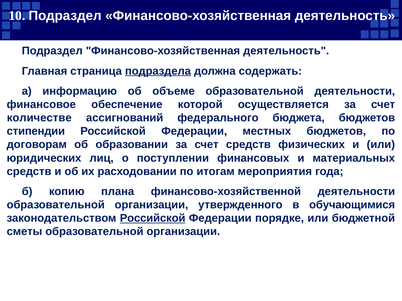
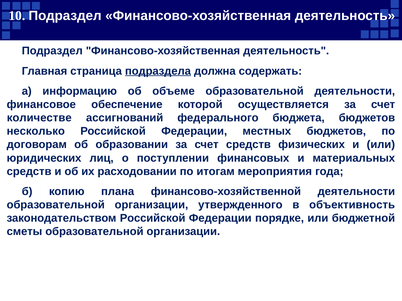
стипендии: стипендии -> несколько
обучающимися: обучающимися -> объективность
Российской at (153, 219) underline: present -> none
